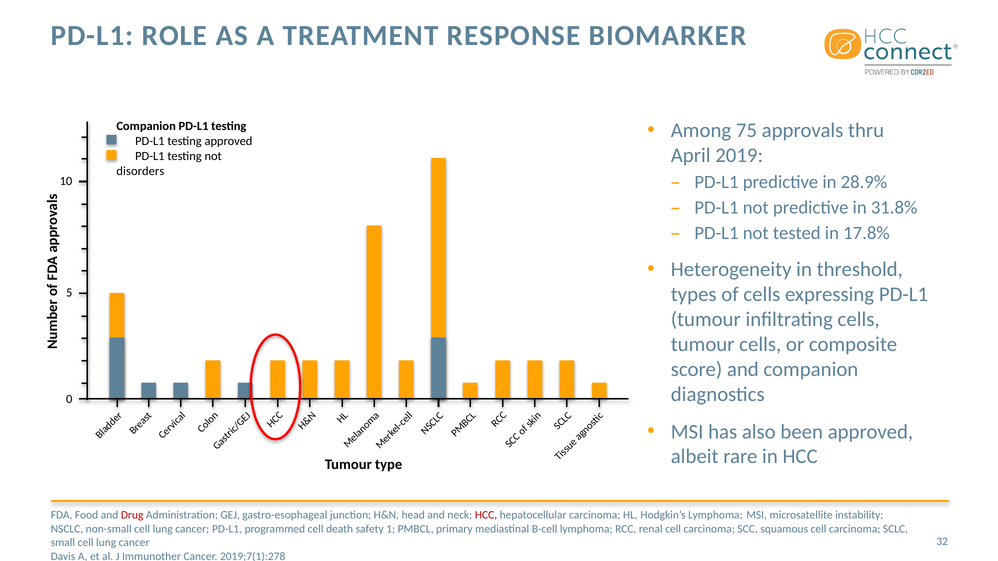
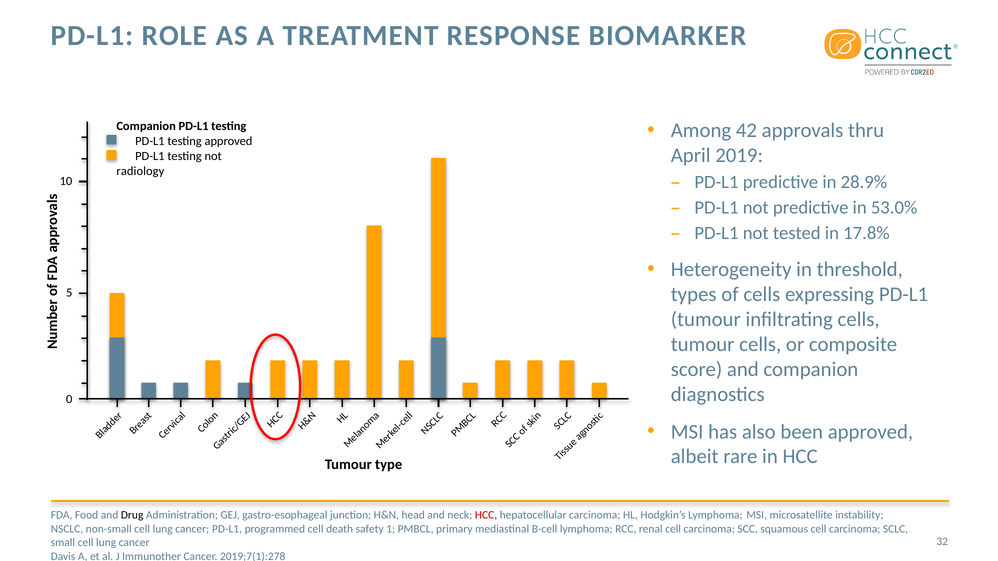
75: 75 -> 42
disorders: disorders -> radiology
31.8%: 31.8% -> 53.0%
Drug colour: red -> black
